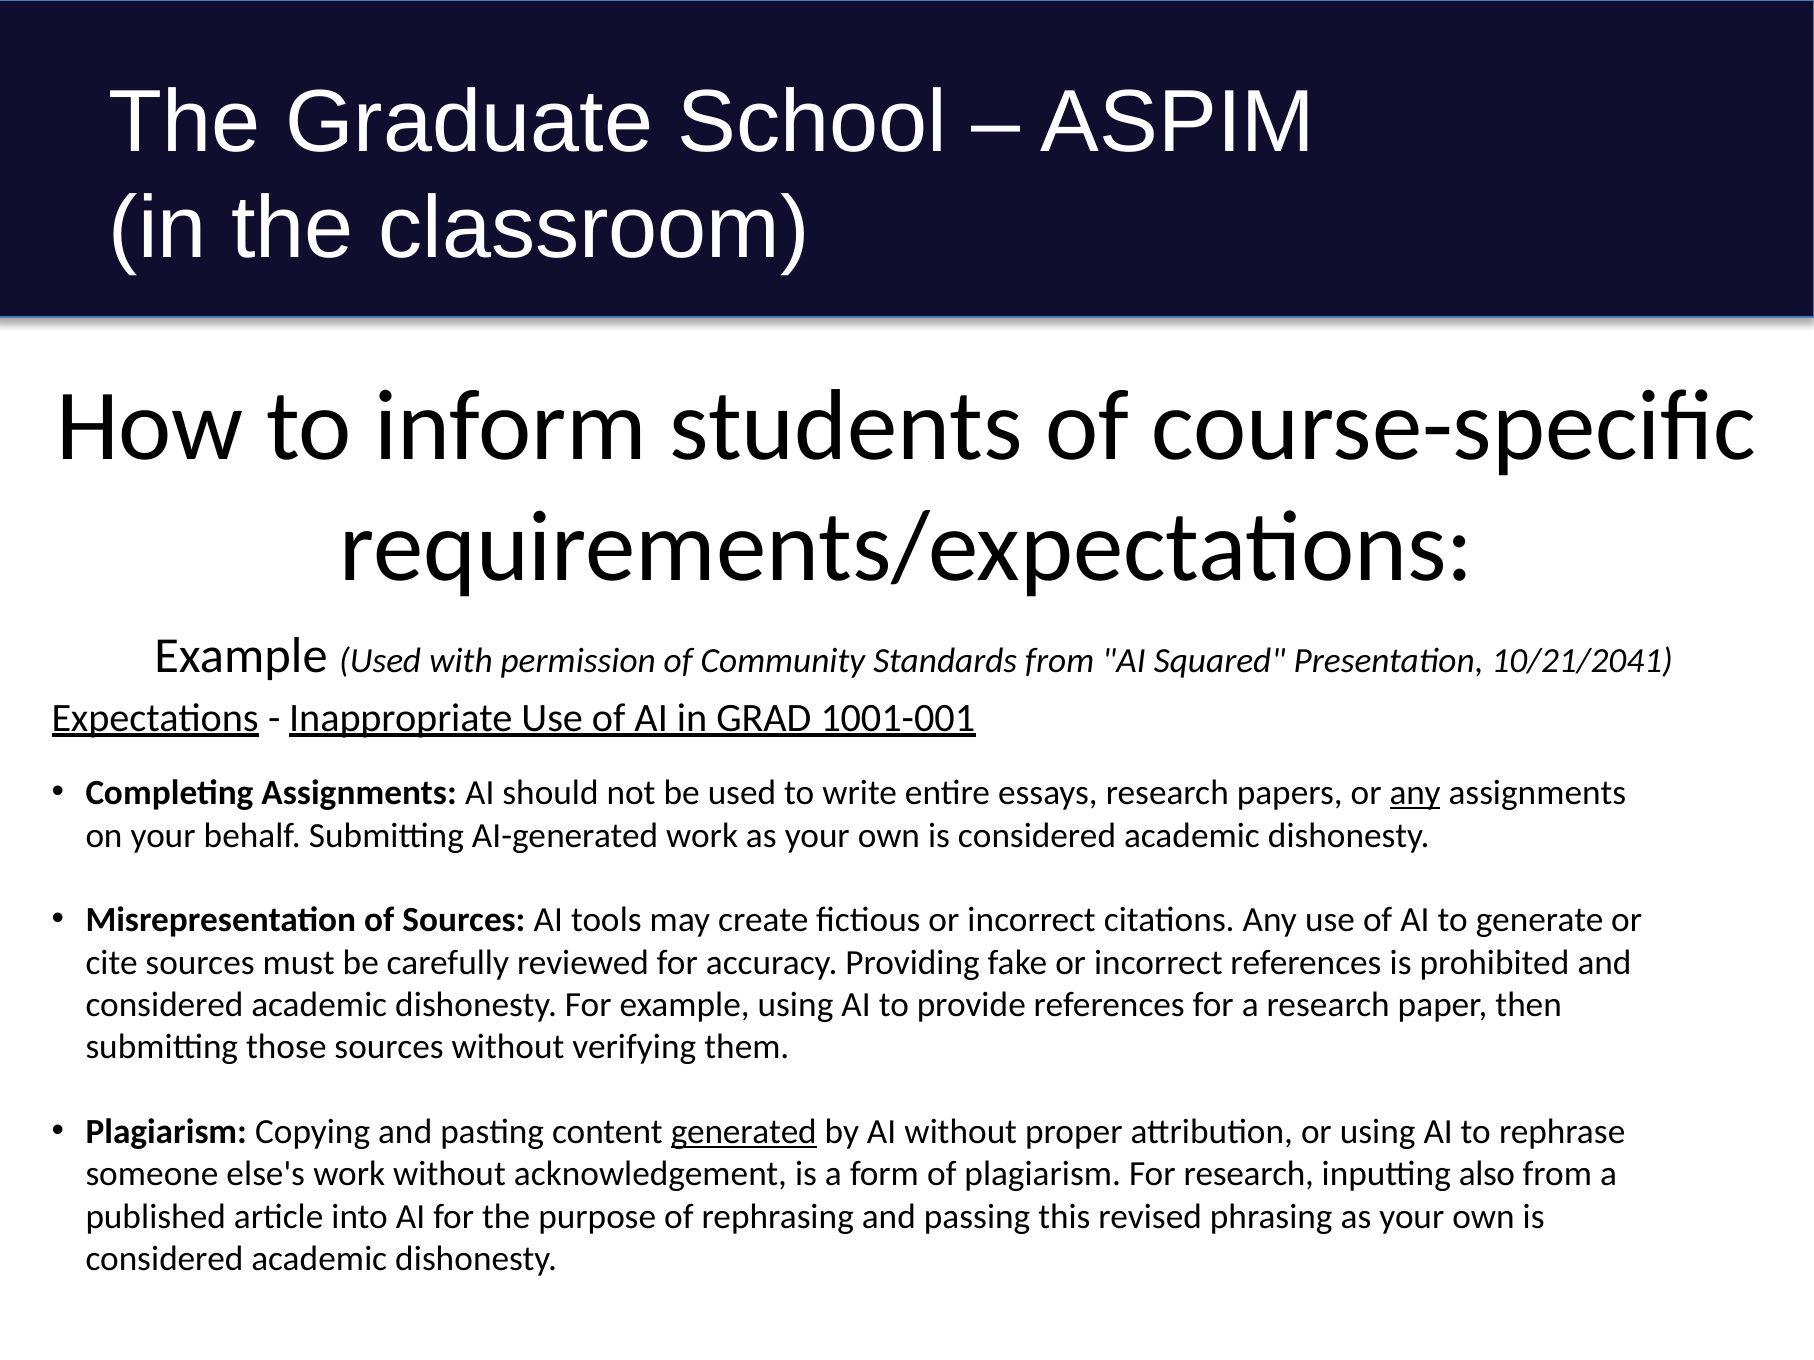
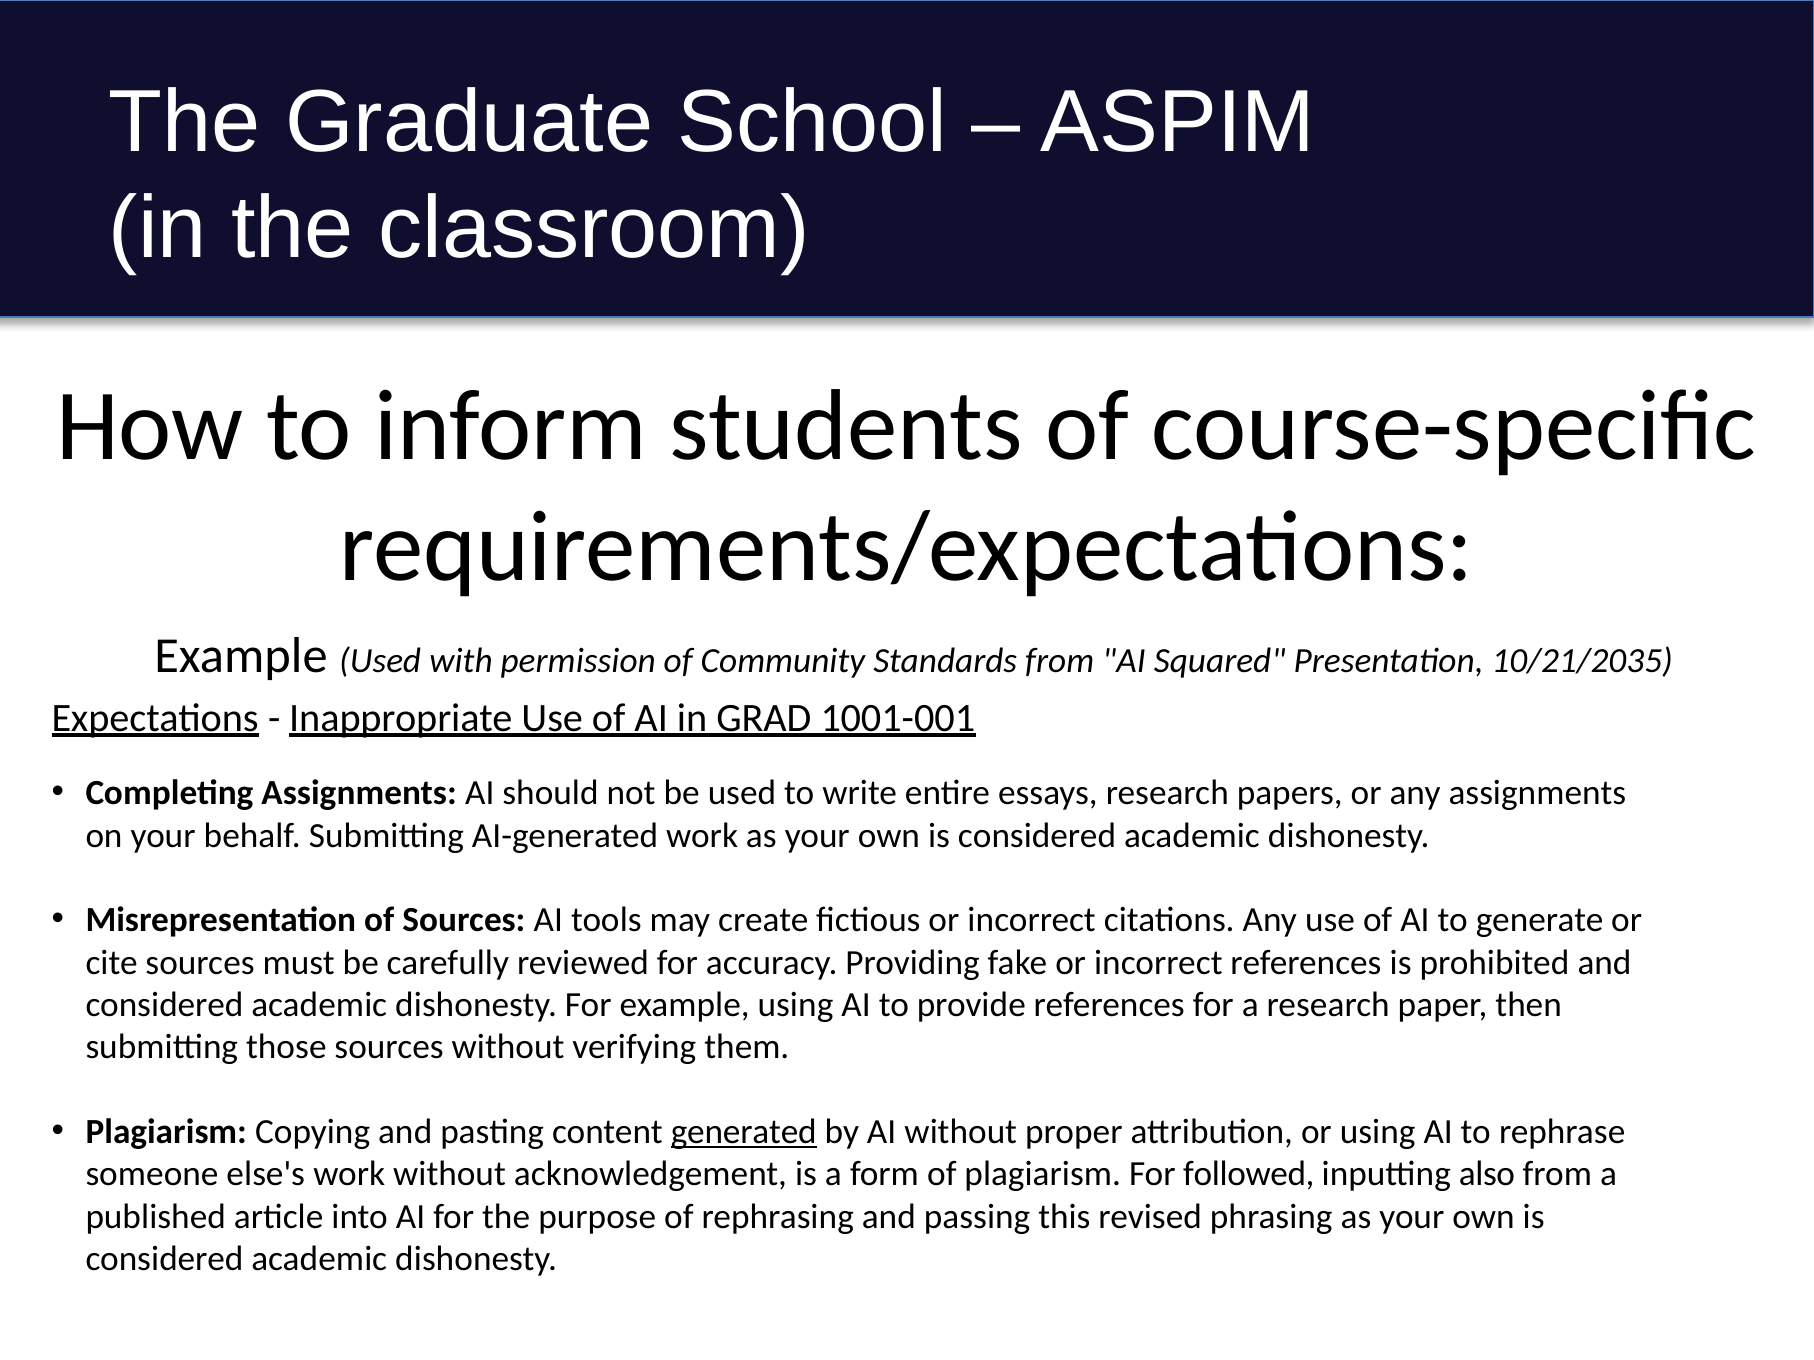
10/21/2041: 10/21/2041 -> 10/21/2035
any at (1415, 793) underline: present -> none
For research: research -> followed
